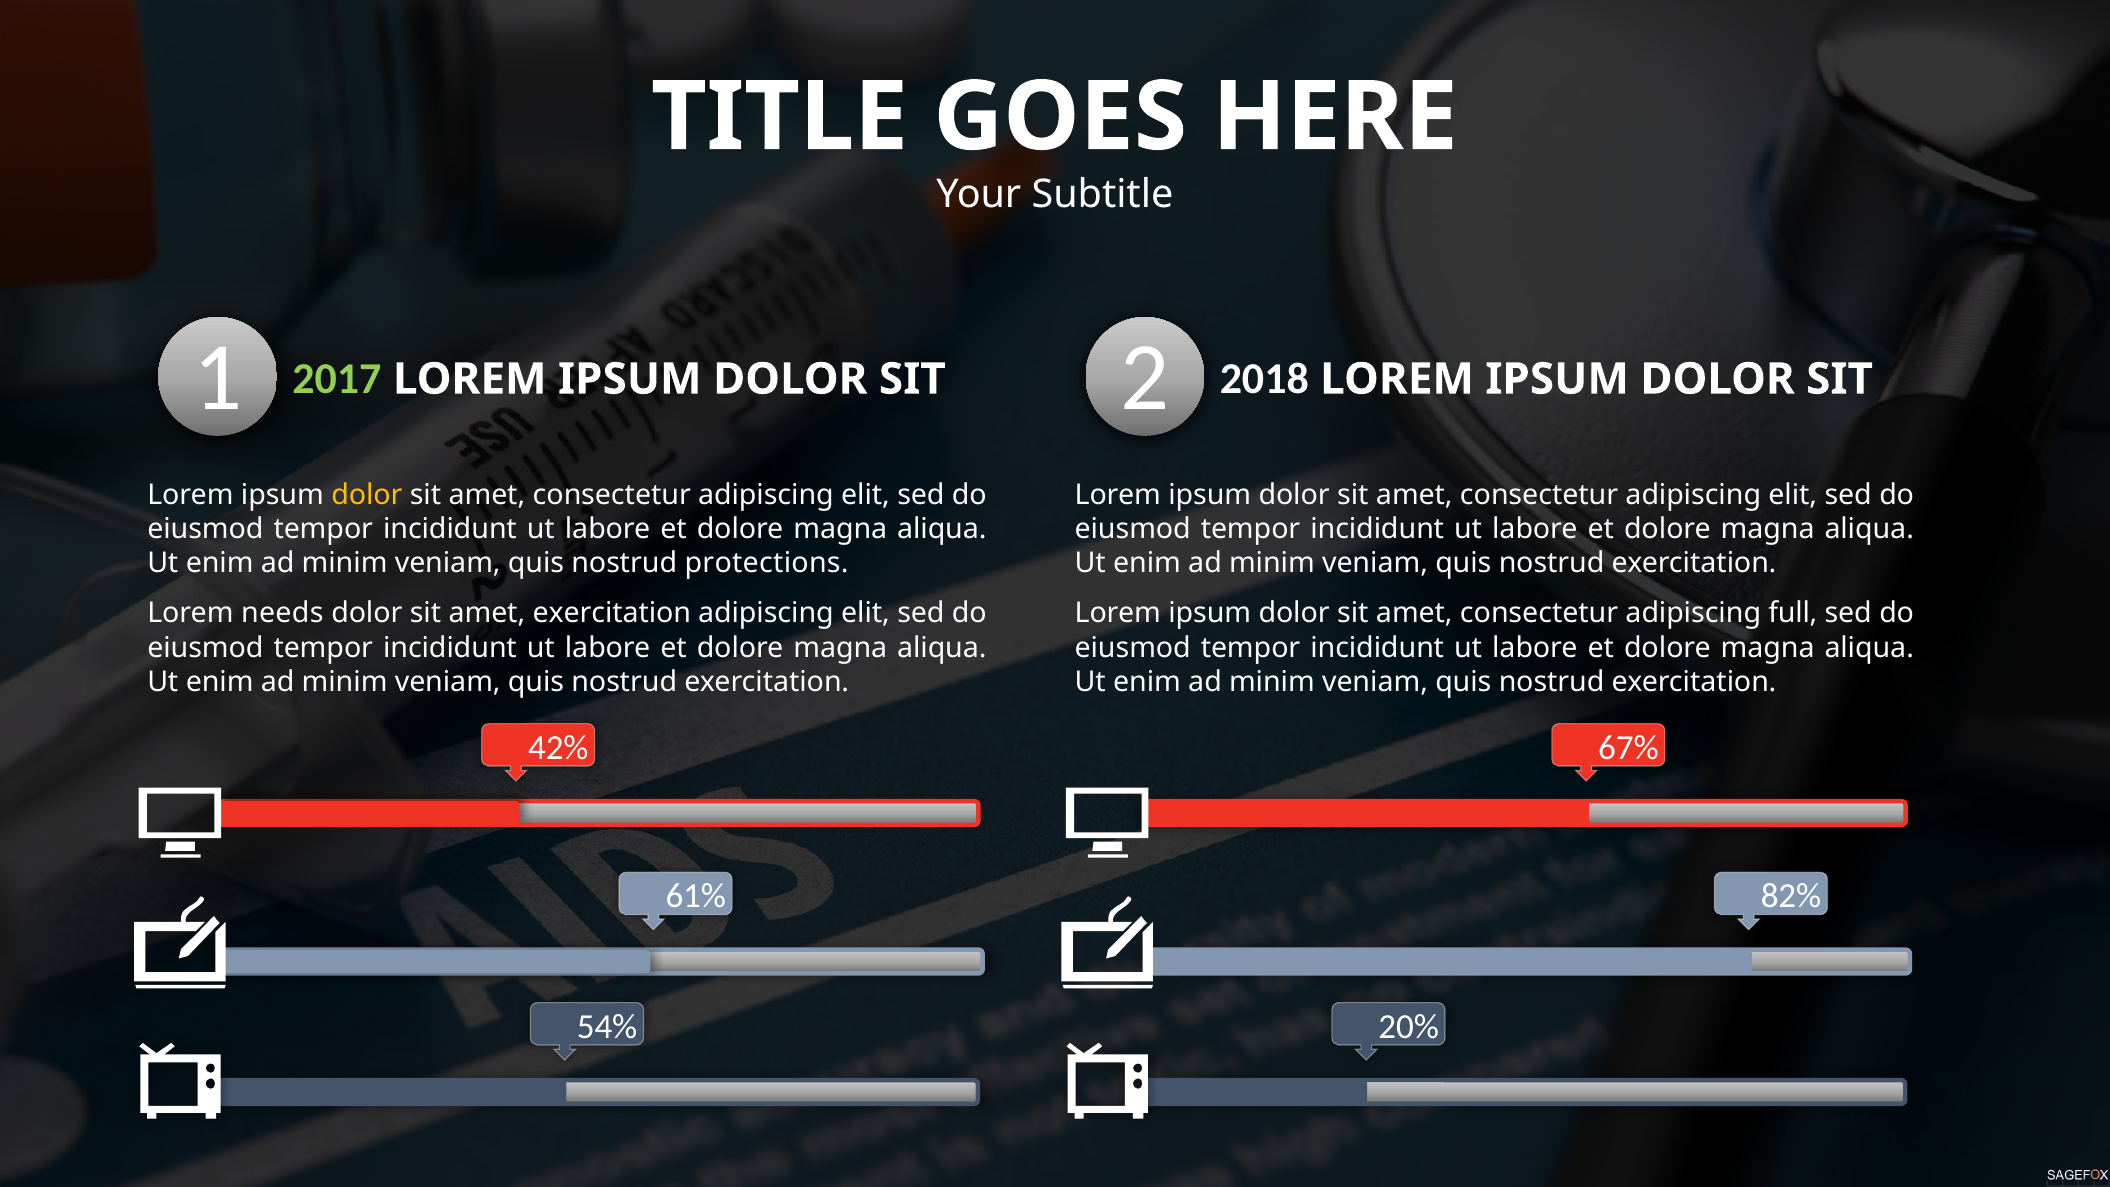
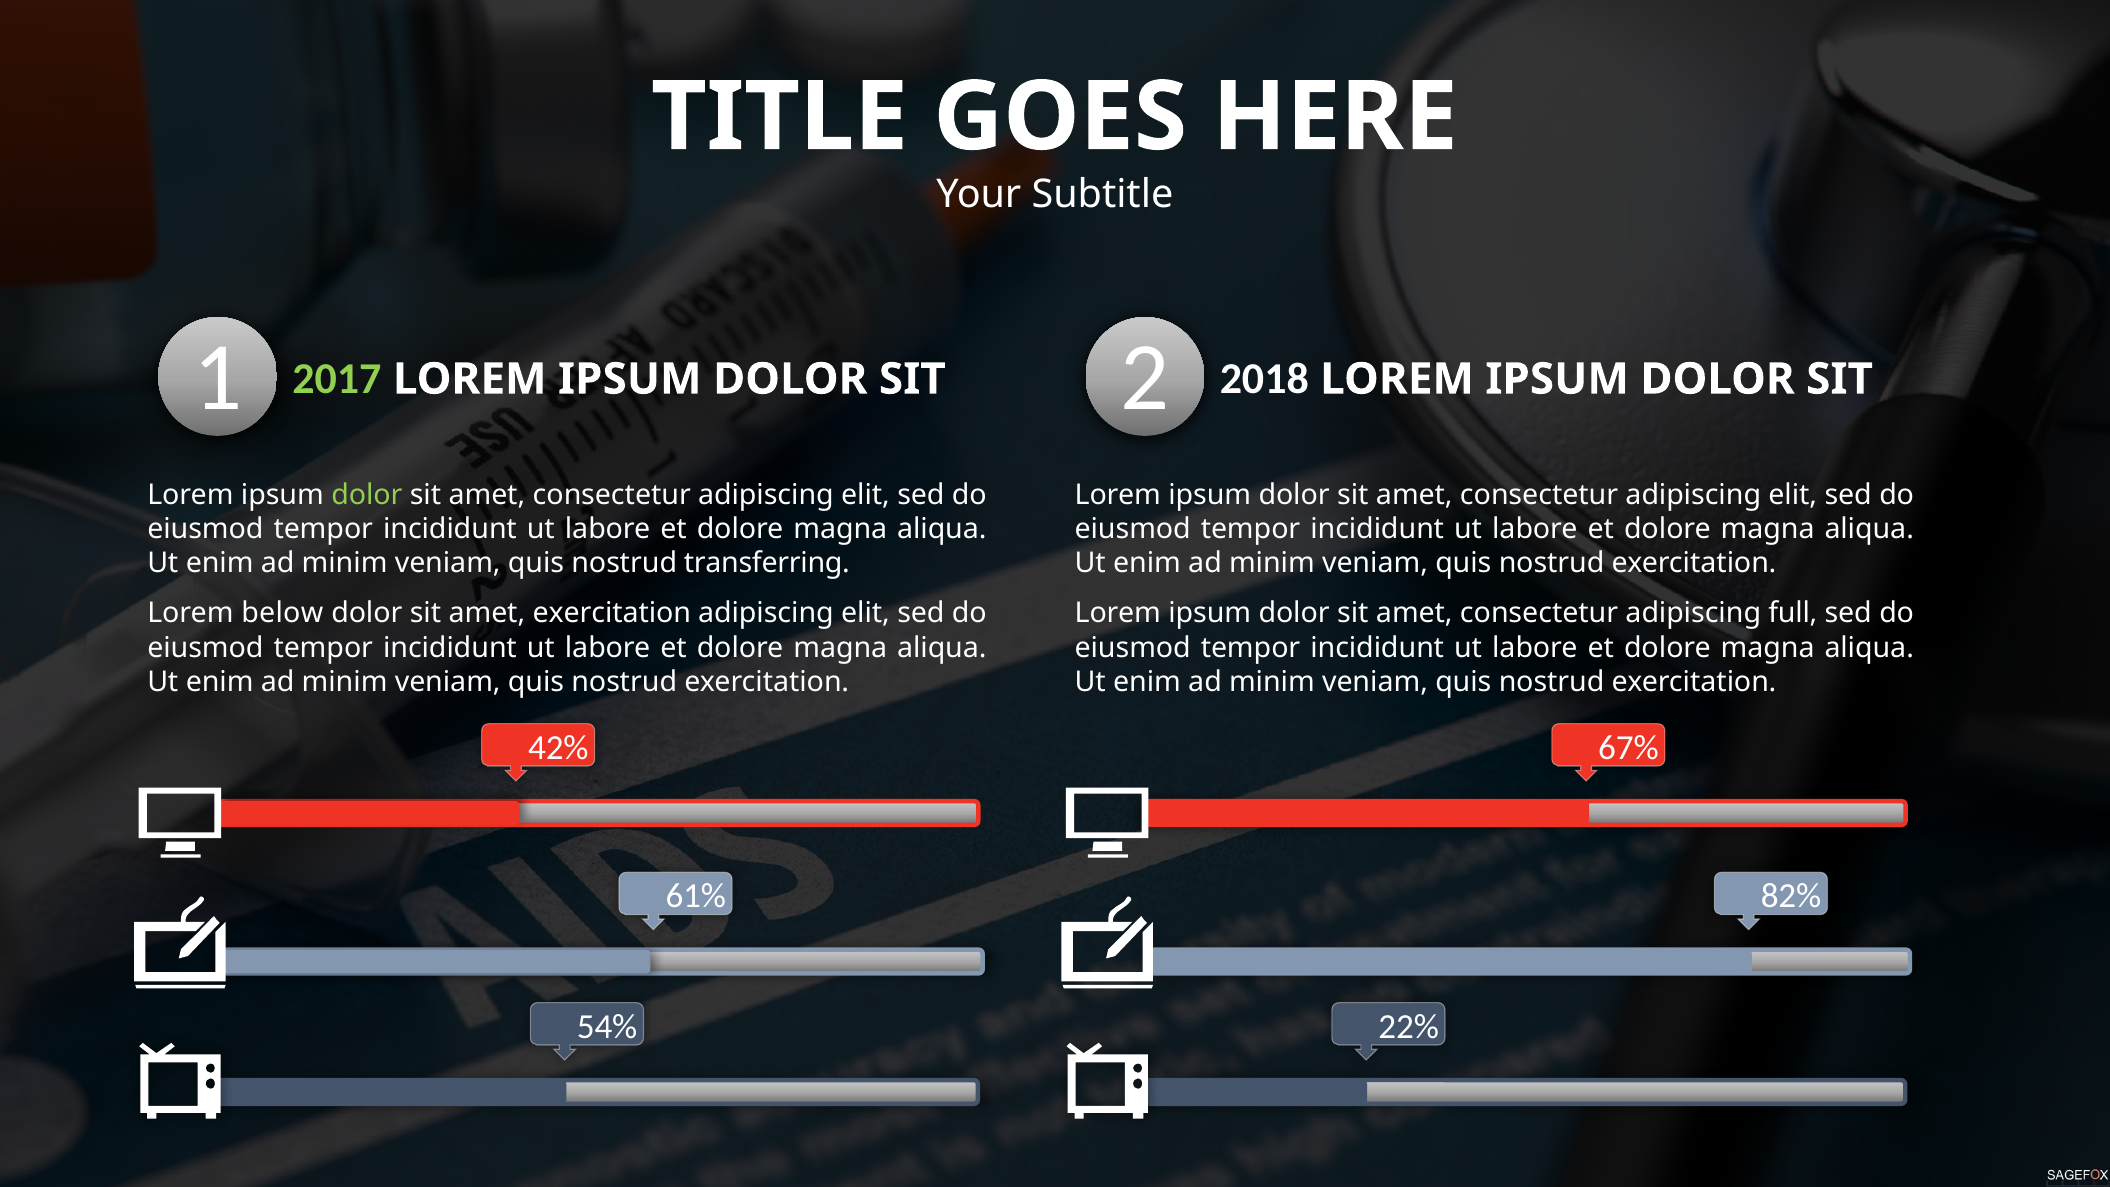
dolor at (367, 495) colour: yellow -> light green
protections: protections -> transferring
needs: needs -> below
20%: 20% -> 22%
